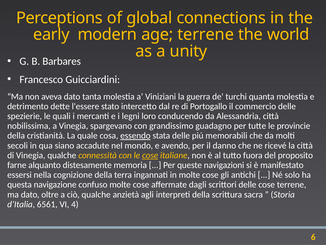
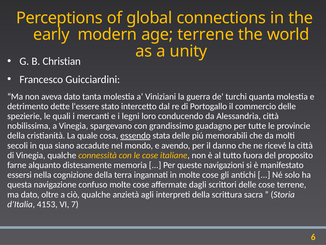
Barbares: Barbares -> Christian
cose at (150, 155) underline: present -> none
6561: 6561 -> 4153
4: 4 -> 7
